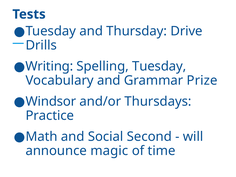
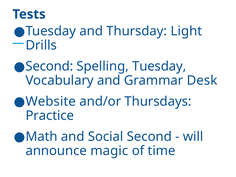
Drive: Drive -> Light
Writing at (49, 66): Writing -> Second
Prize: Prize -> Desk
Windsor: Windsor -> Website
